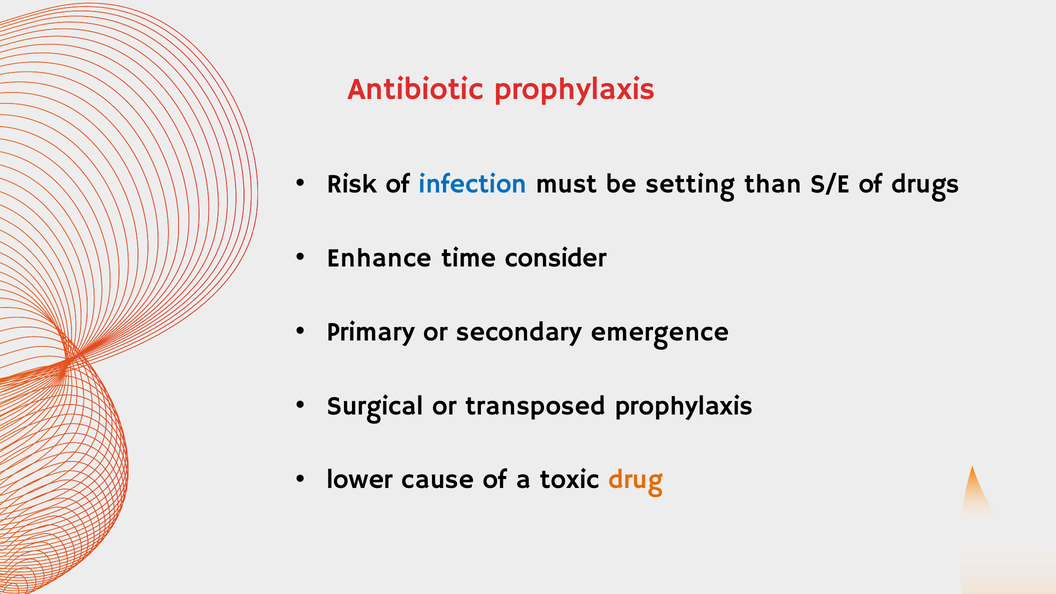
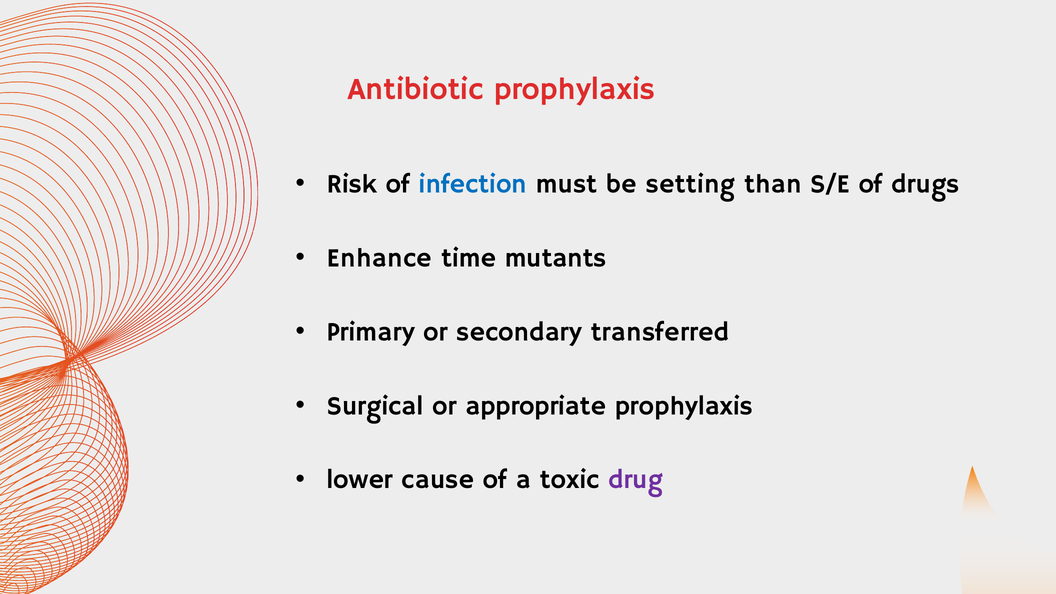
consider: consider -> mutants
emergence: emergence -> transferred
transposed: transposed -> appropriate
drug colour: orange -> purple
